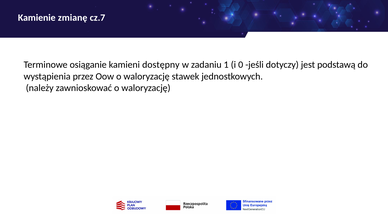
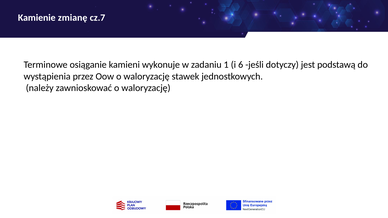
dostępny: dostępny -> wykonuje
0: 0 -> 6
